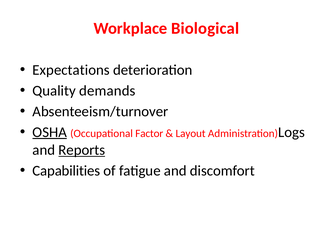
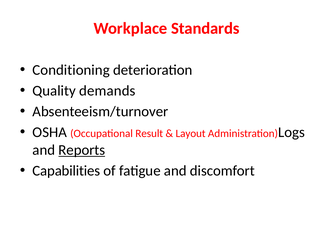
Biological: Biological -> Standards
Expectations: Expectations -> Conditioning
OSHA underline: present -> none
Factor: Factor -> Result
